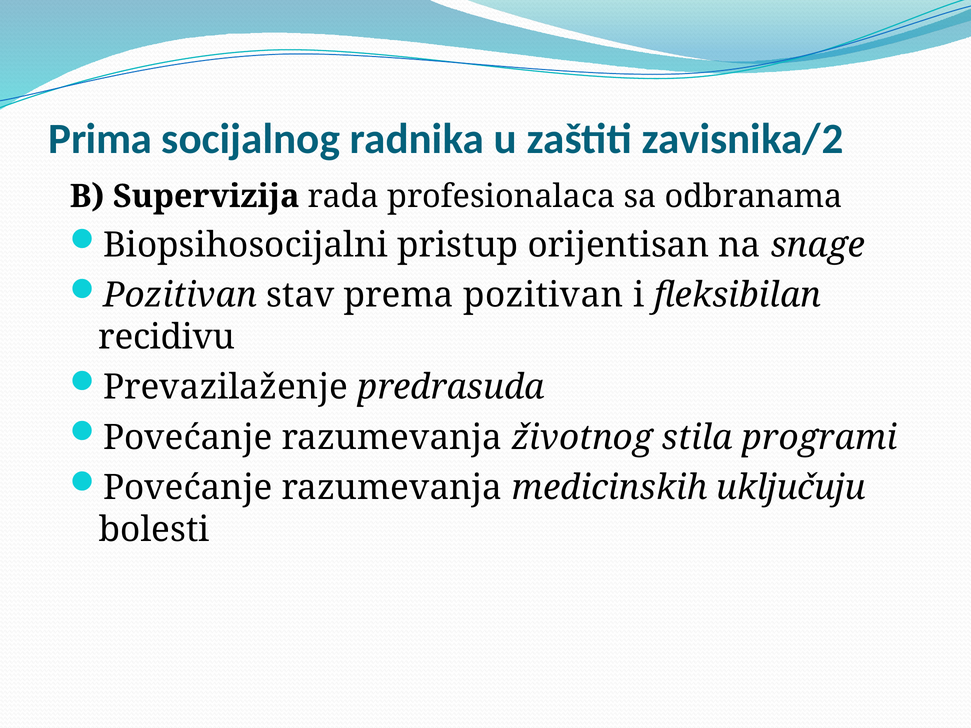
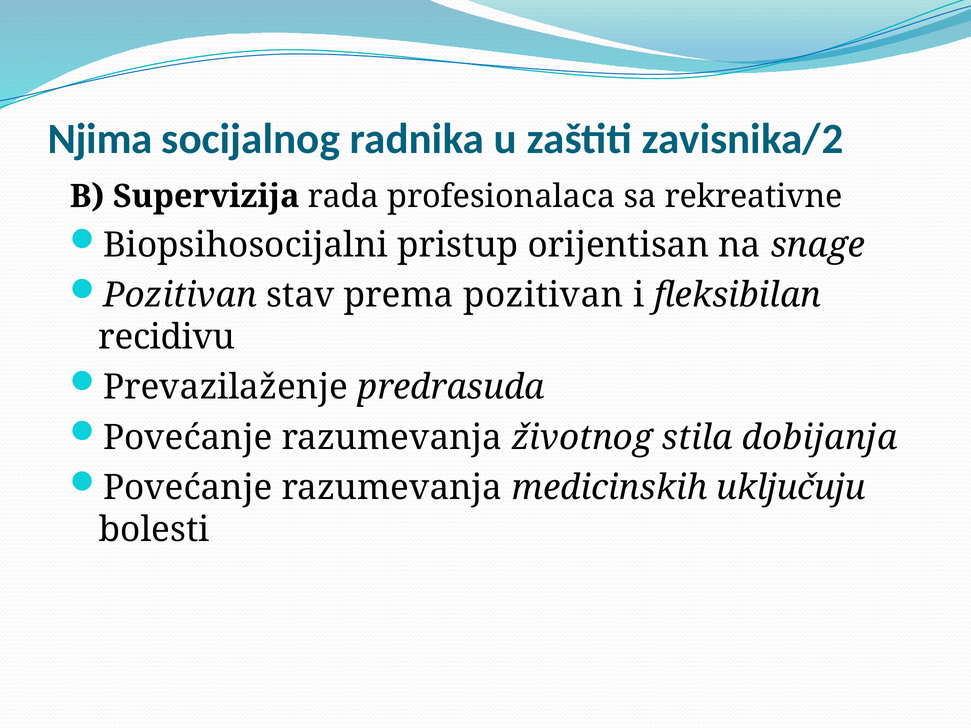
Prima: Prima -> Njima
odbranama: odbranama -> rekreativne
programi: programi -> dobijanja
